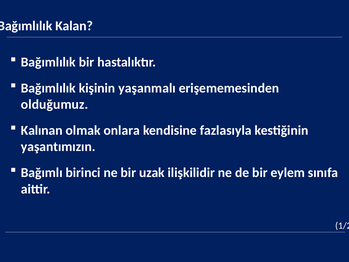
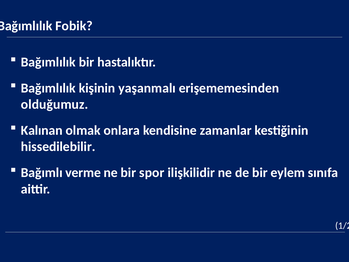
Kalan: Kalan -> Fobik
fazlasıyla: fazlasıyla -> zamanlar
yaşantımızın: yaşantımızın -> hissedilebilir
birinci: birinci -> verme
uzak: uzak -> spor
